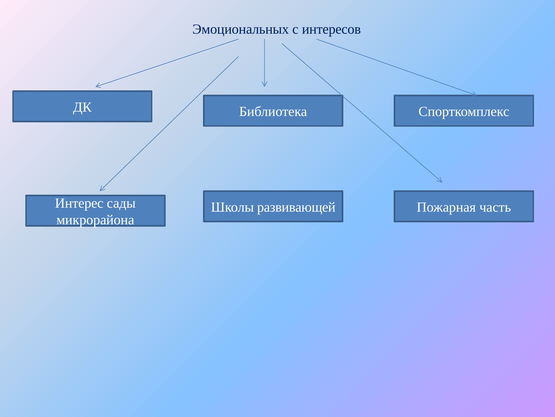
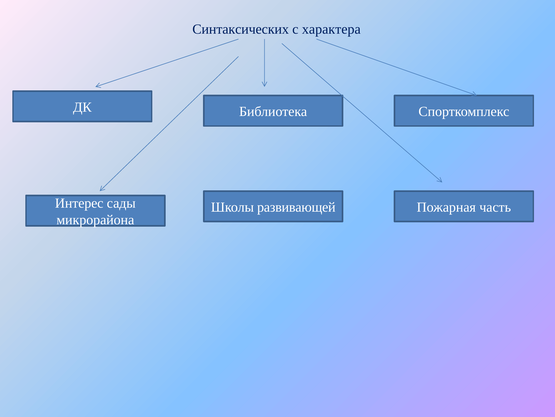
Эмоциональных: Эмоциональных -> Синтаксических
интересов: интересов -> характера
